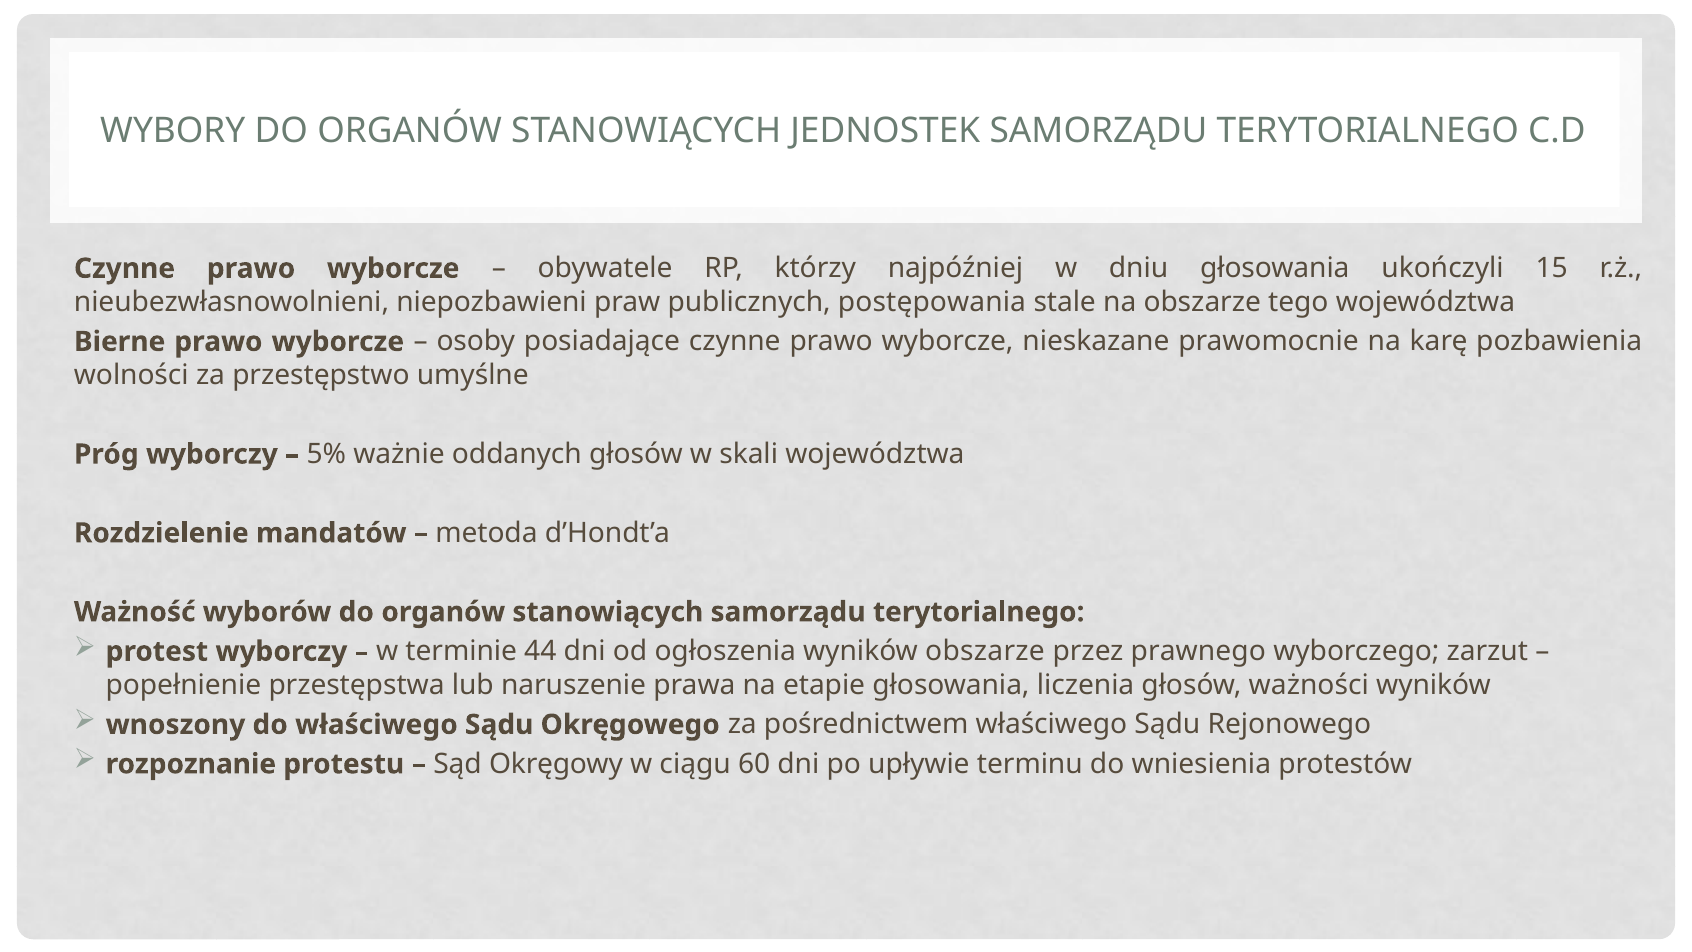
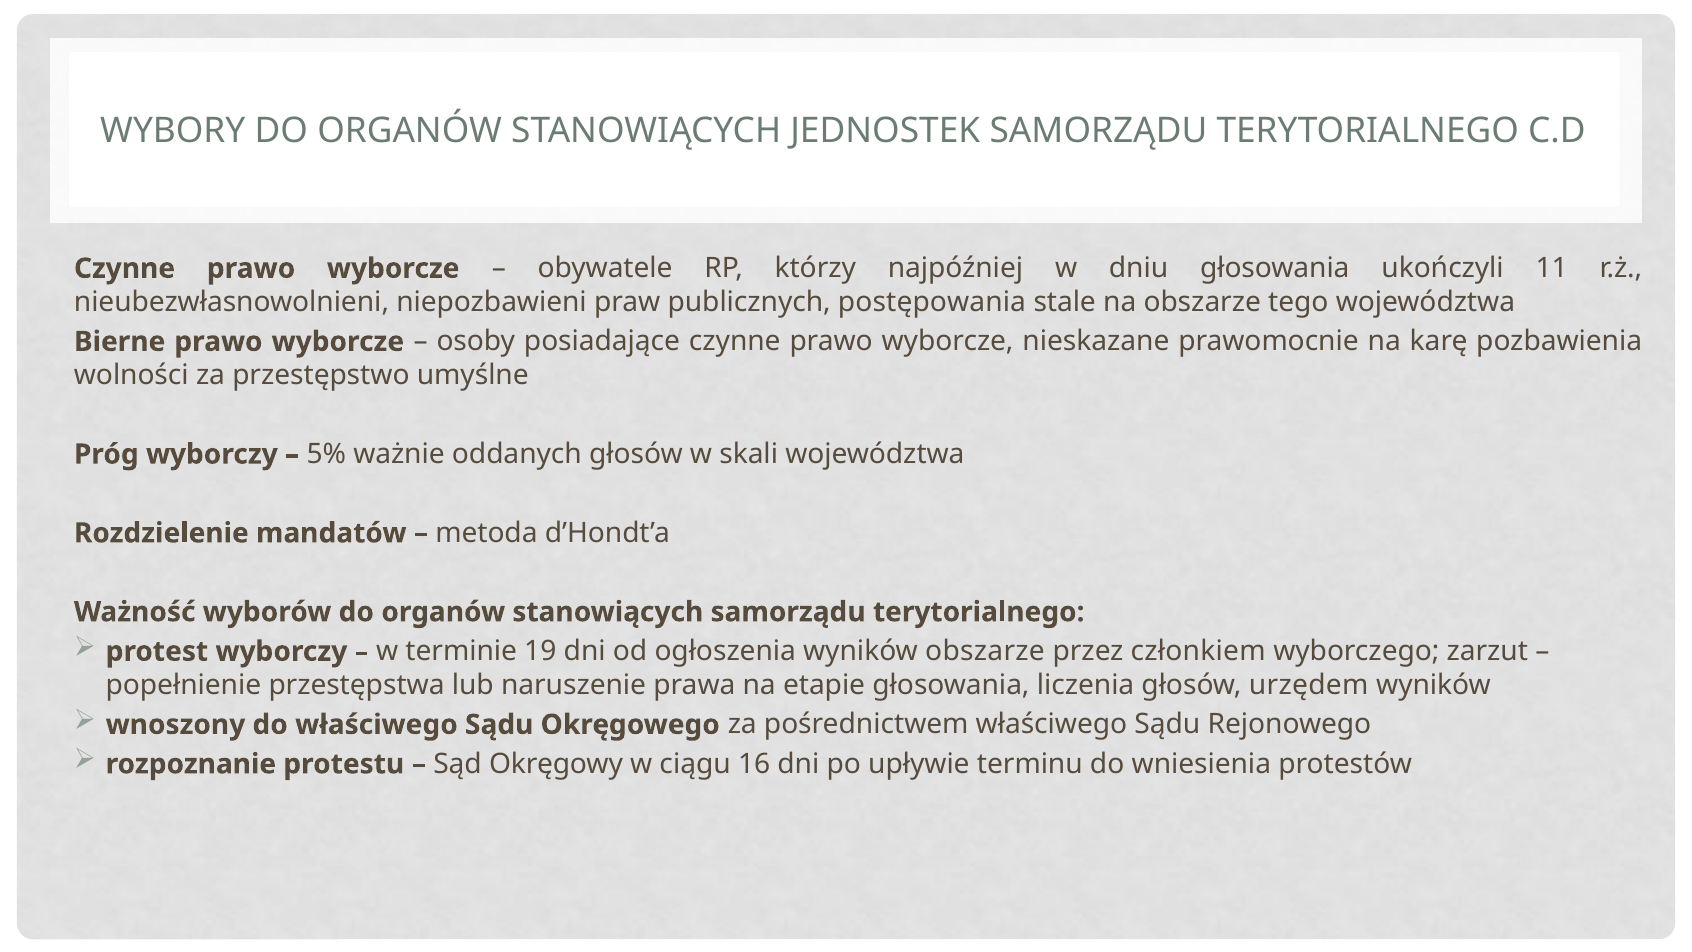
15: 15 -> 11
44: 44 -> 19
prawnego: prawnego -> członkiem
ważności: ważności -> urzędem
60: 60 -> 16
